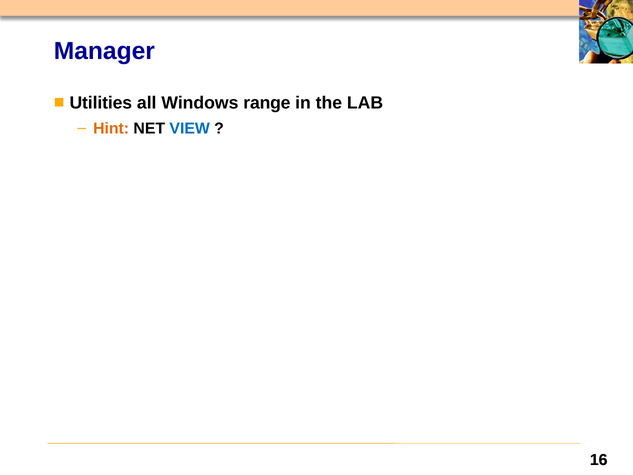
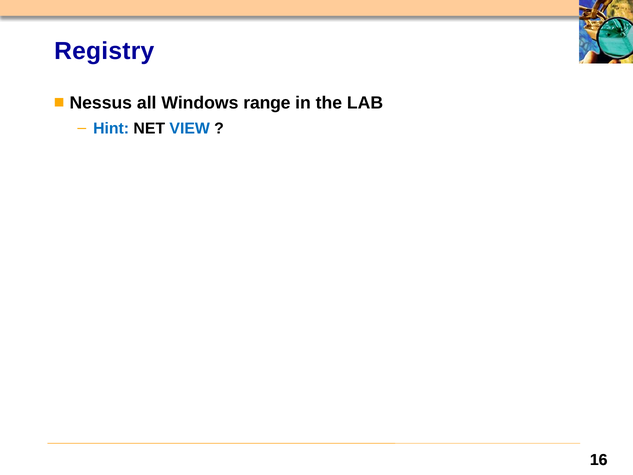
Manager: Manager -> Registry
Utilities: Utilities -> Nessus
Hint colour: orange -> blue
